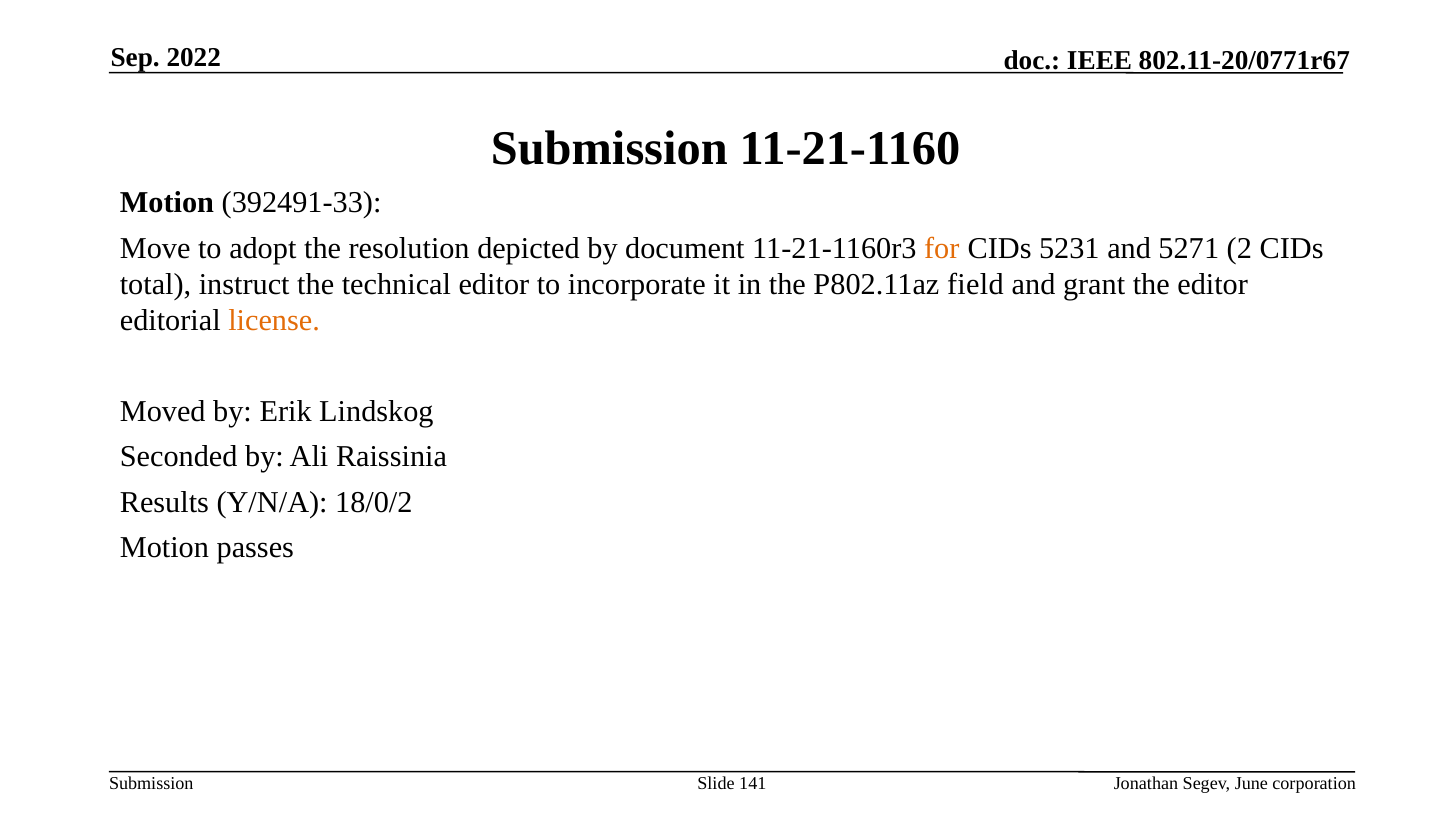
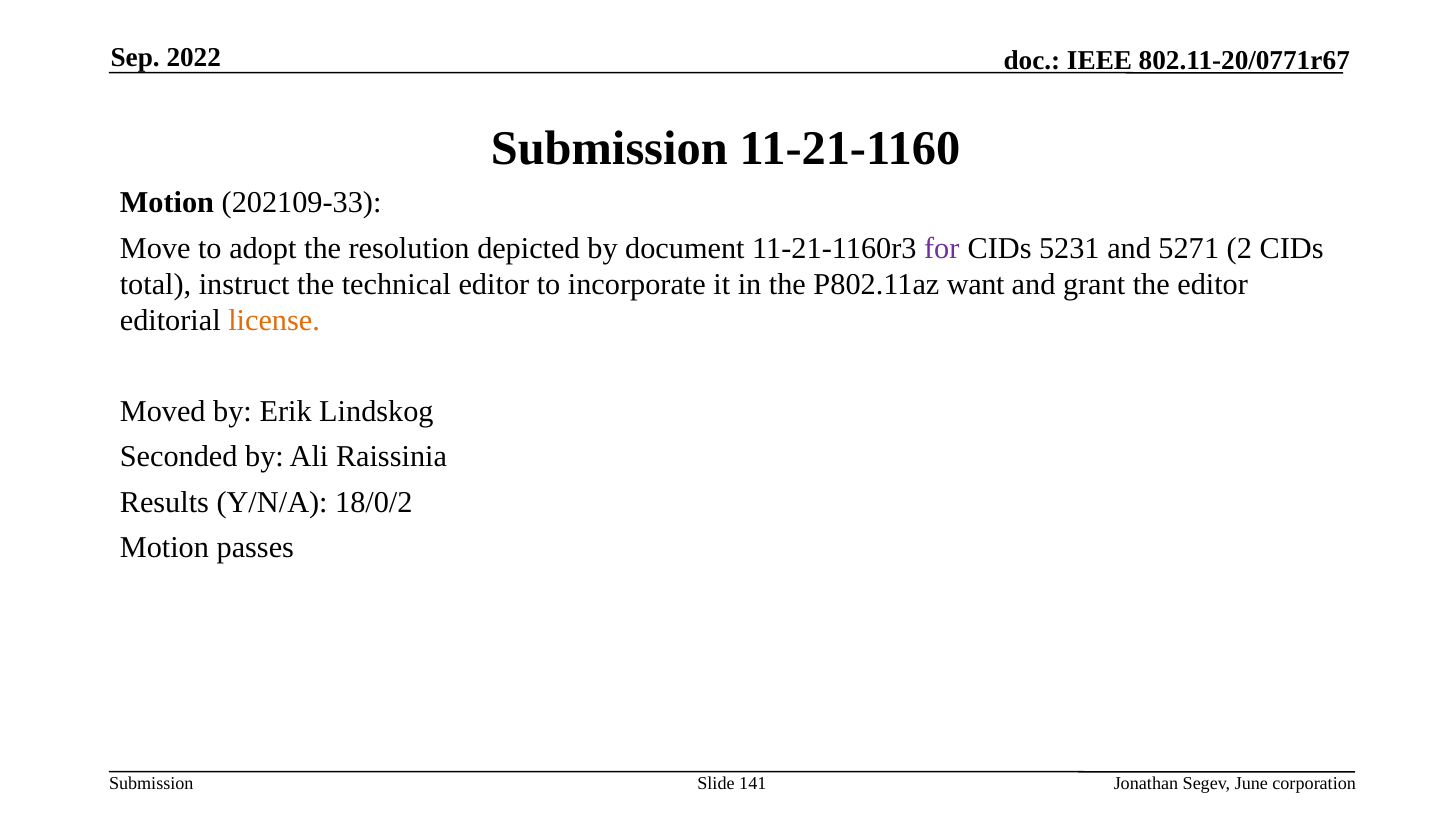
392491-33: 392491-33 -> 202109-33
for colour: orange -> purple
field: field -> want
